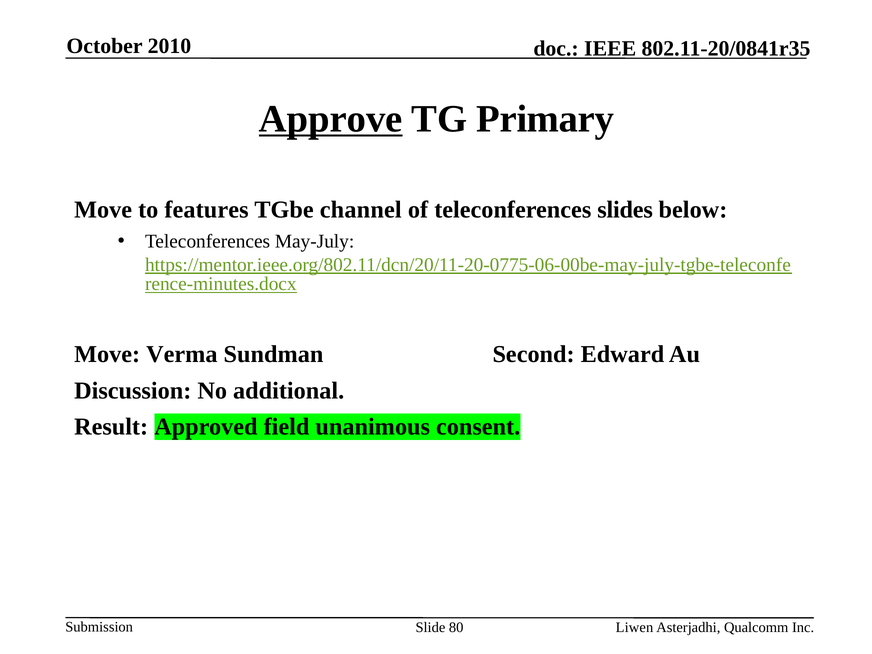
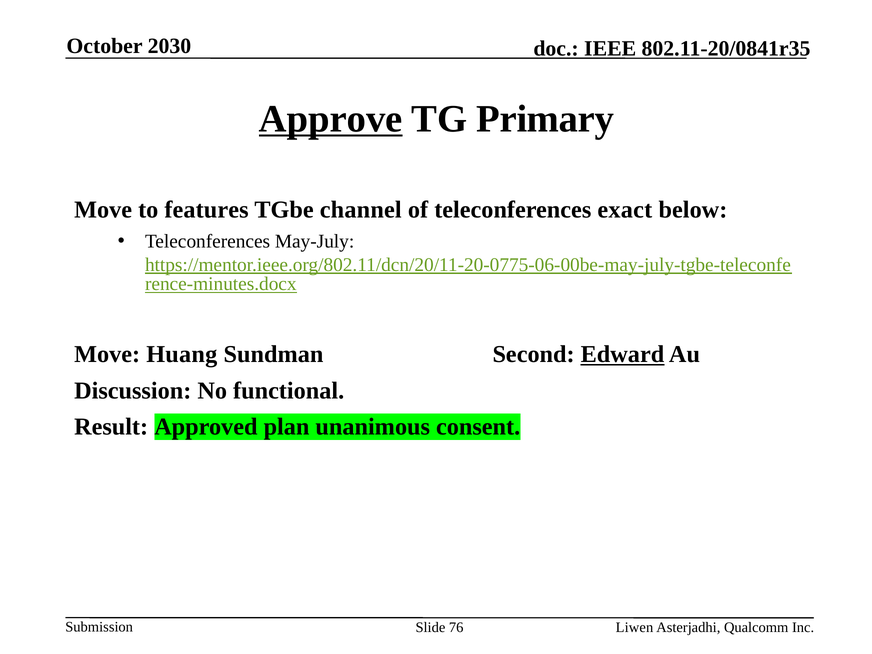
2010: 2010 -> 2030
slides: slides -> exact
Verma: Verma -> Huang
Edward underline: none -> present
additional: additional -> functional
field: field -> plan
80: 80 -> 76
